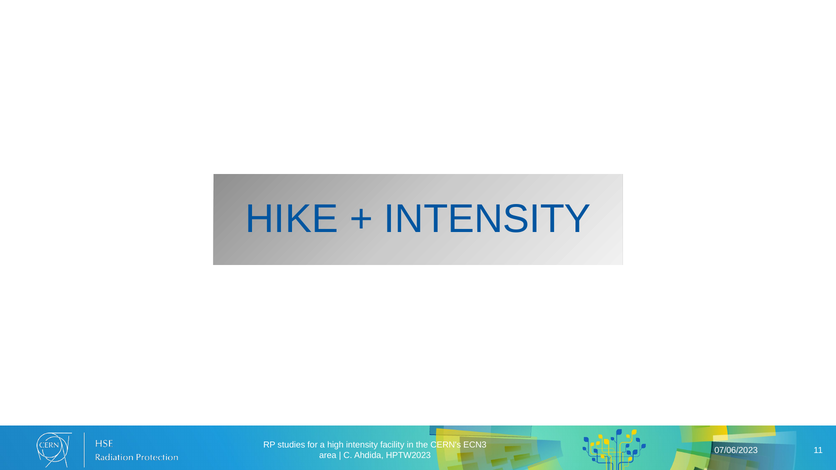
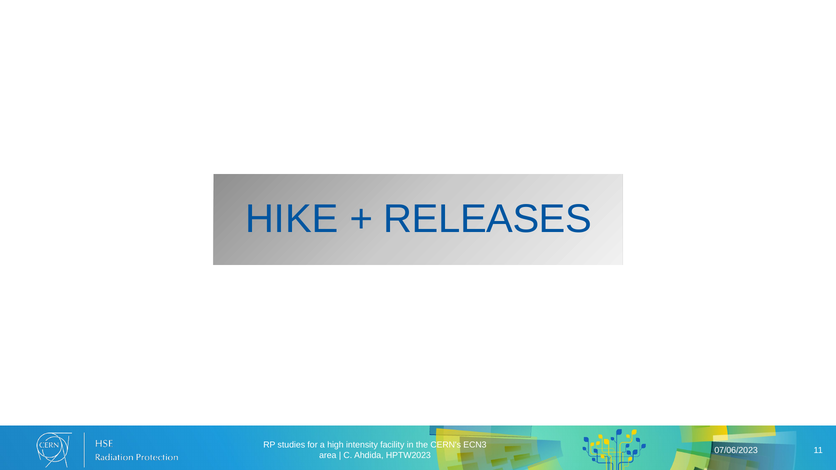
INTENSITY at (487, 219): INTENSITY -> RELEASES
